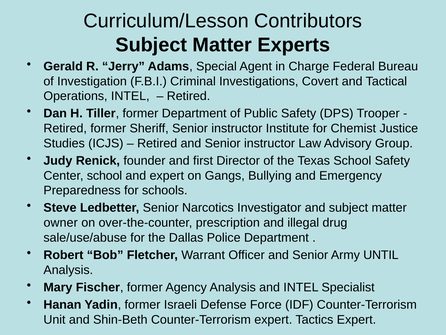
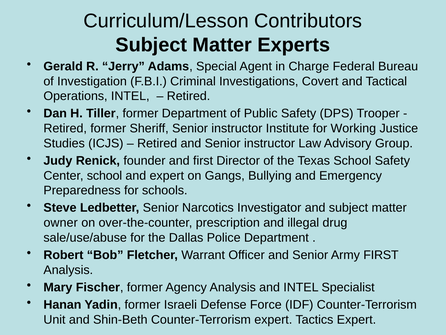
Chemist: Chemist -> Working
Army UNTIL: UNTIL -> FIRST
